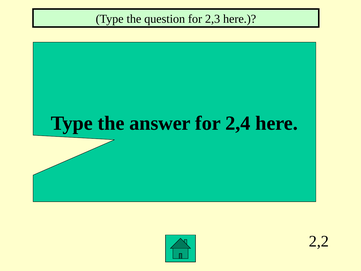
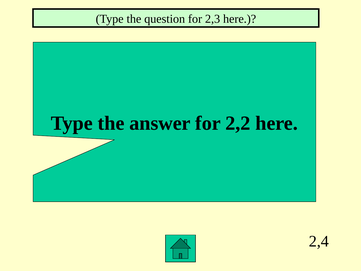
2,4: 2,4 -> 2,2
2,2: 2,2 -> 2,4
